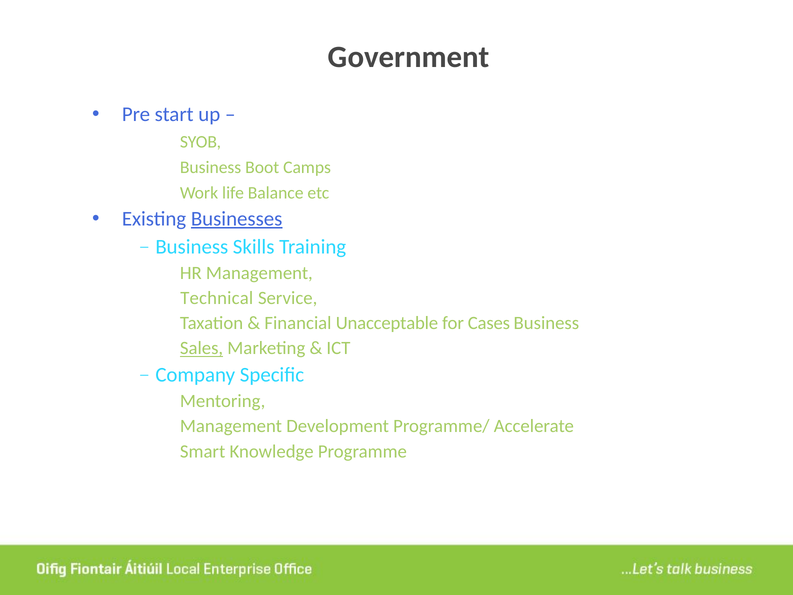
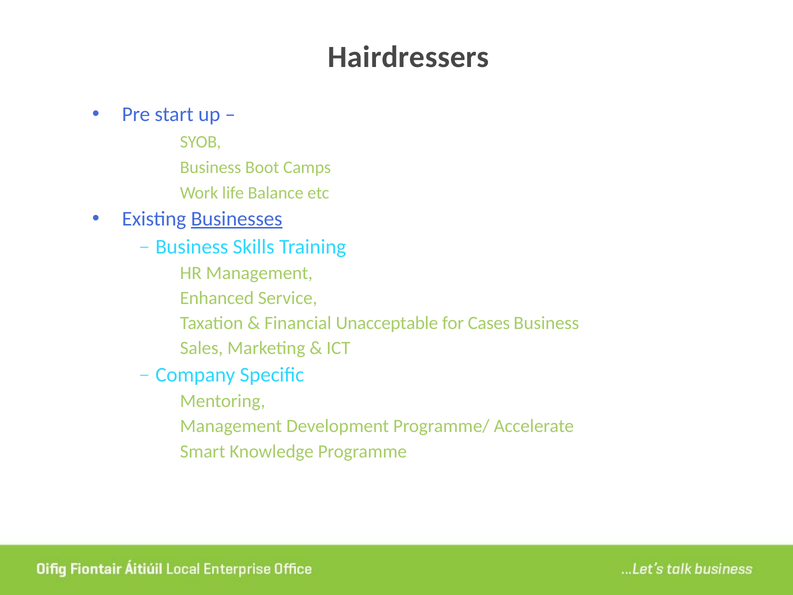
Government: Government -> Hairdressers
Technical: Technical -> Enhanced
Sales underline: present -> none
